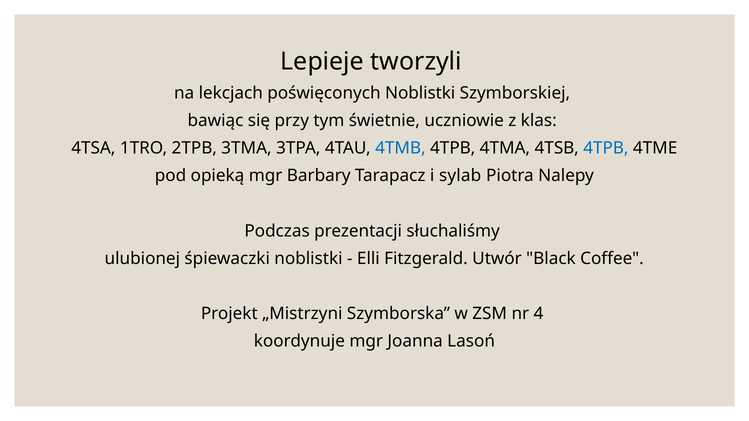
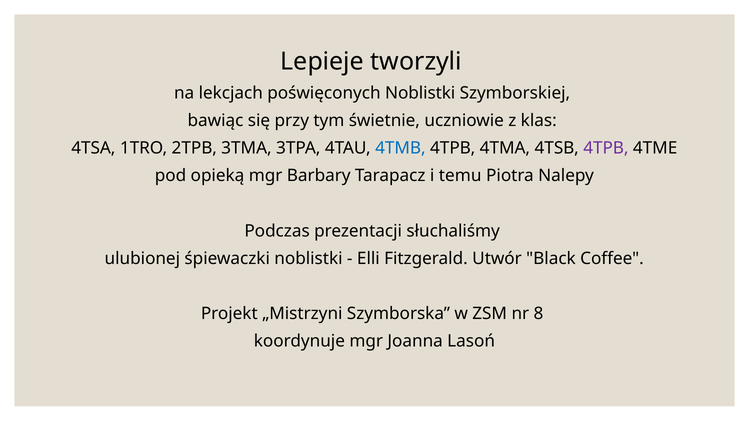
4TPB at (606, 148) colour: blue -> purple
sylab: sylab -> temu
4: 4 -> 8
